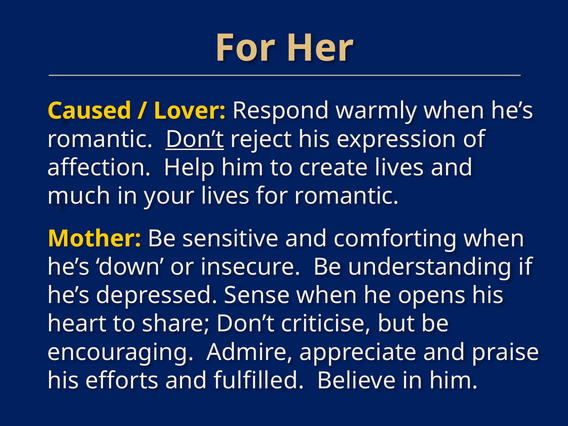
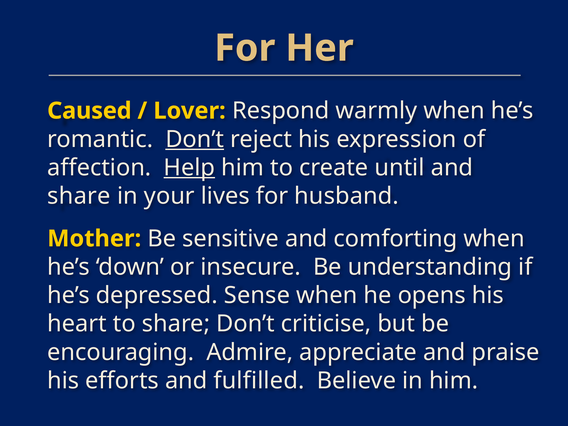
Help underline: none -> present
create lives: lives -> until
much at (79, 196): much -> share
for romantic: romantic -> husband
